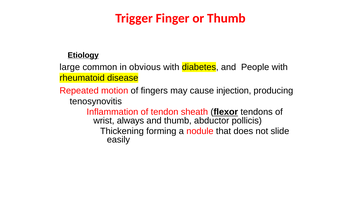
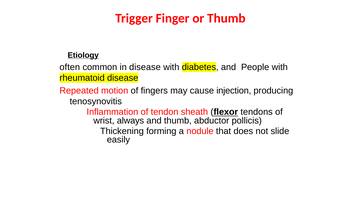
large: large -> often
in obvious: obvious -> disease
